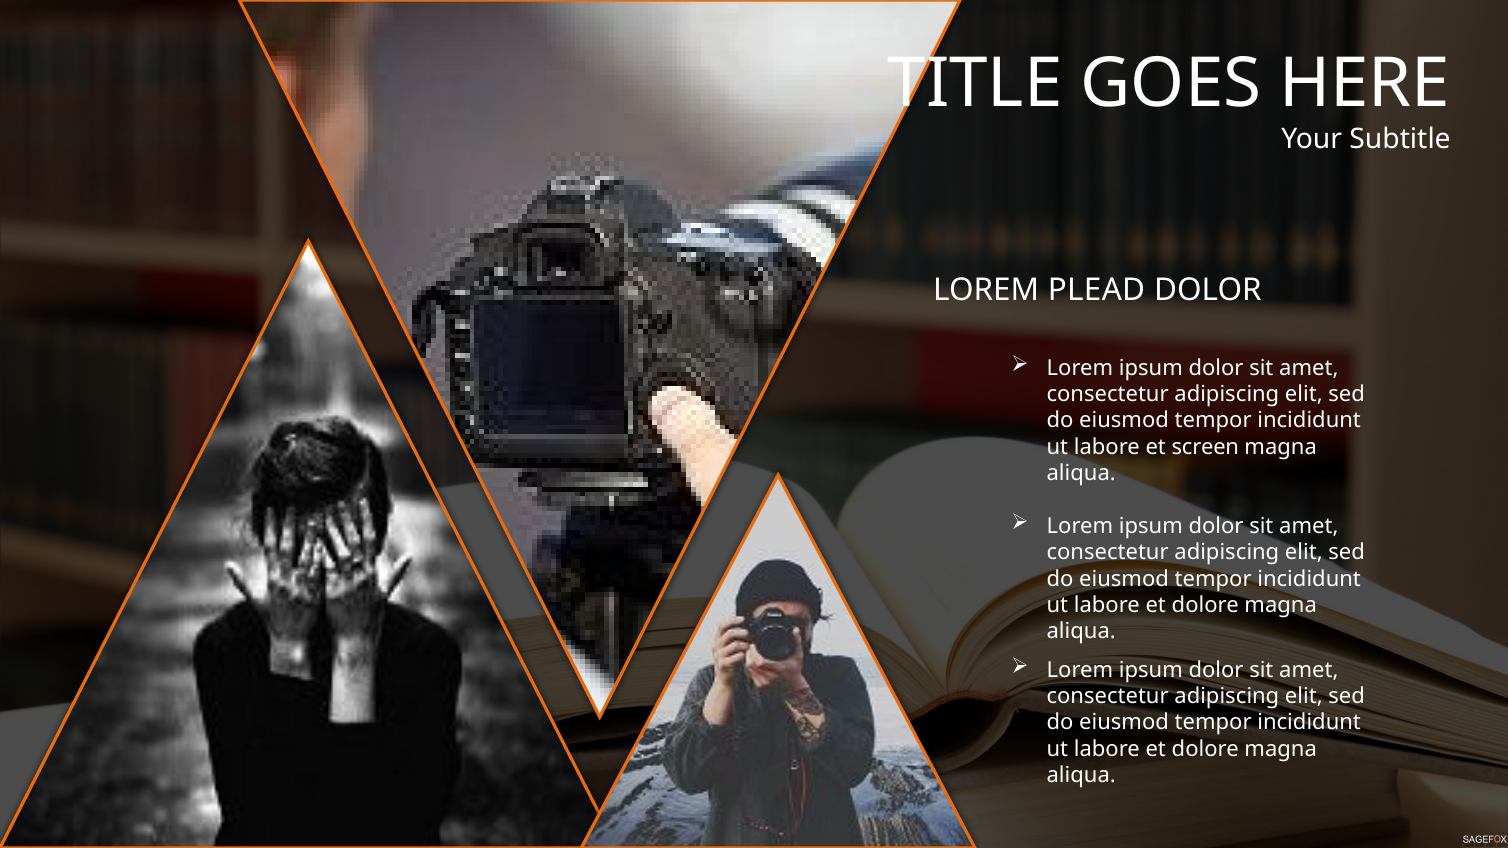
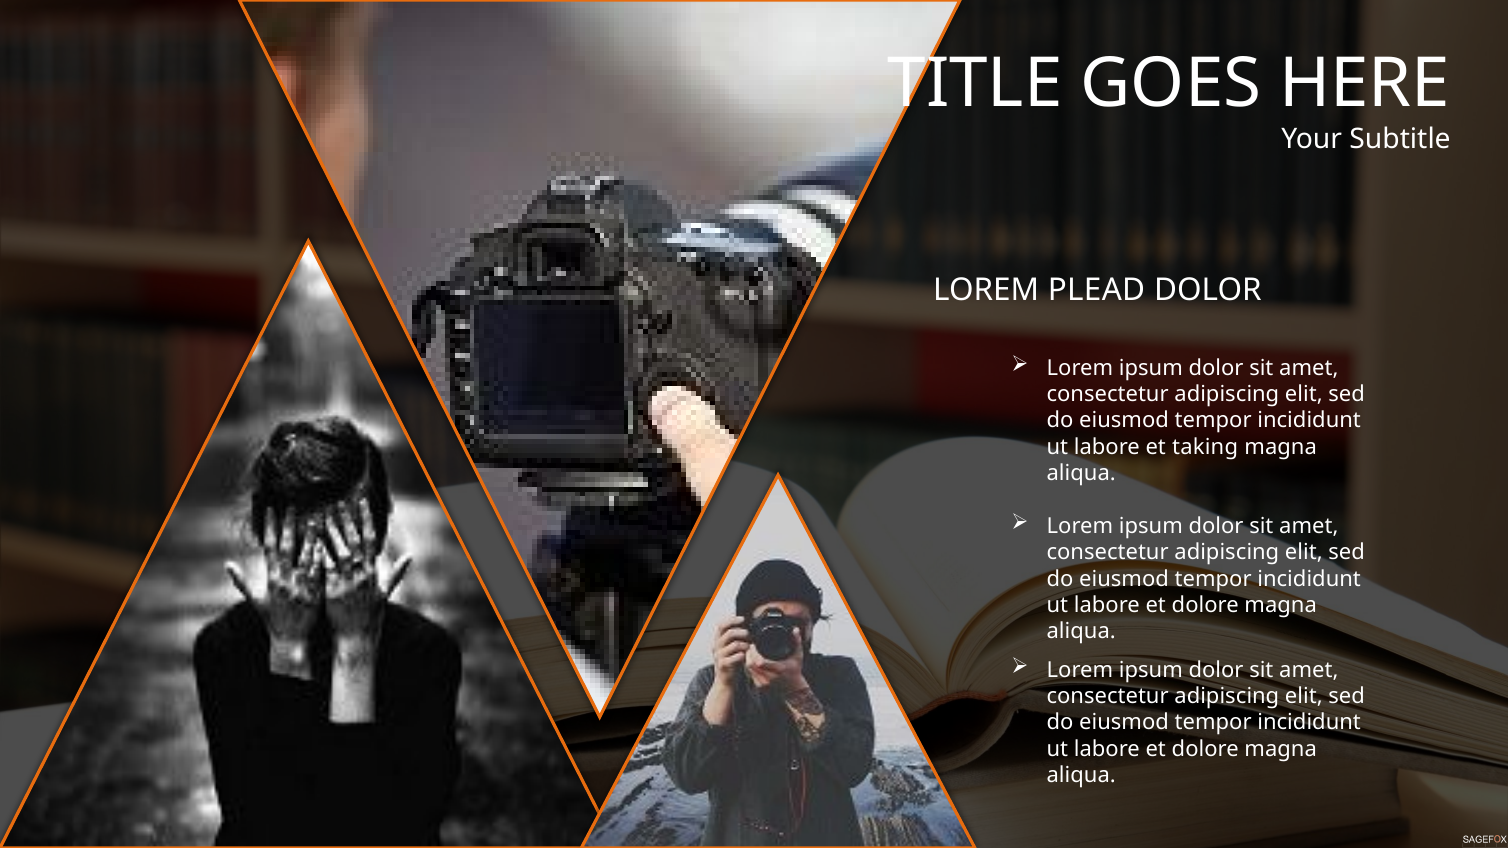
screen: screen -> taking
